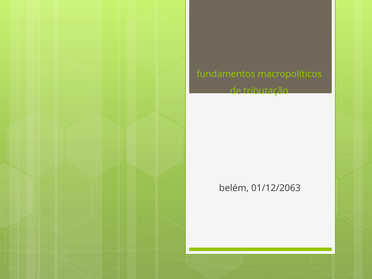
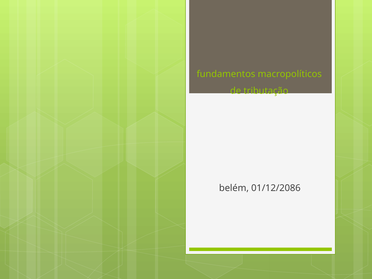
01/12/2063: 01/12/2063 -> 01/12/2086
